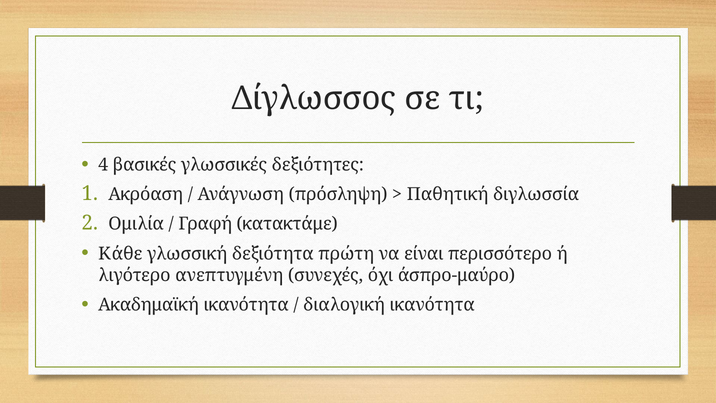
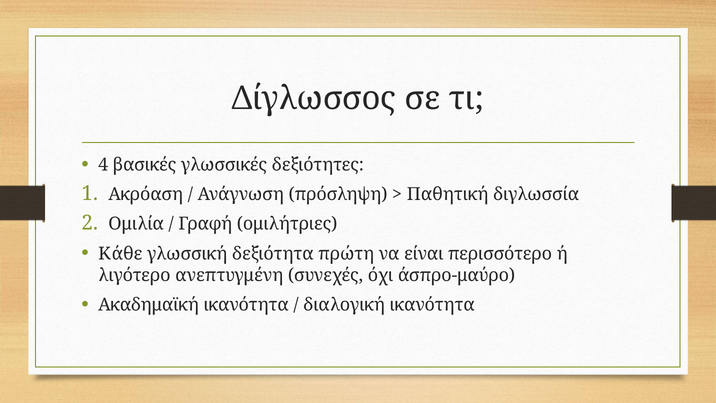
κατακτάμε: κατακτάμε -> ομιλήτριες
